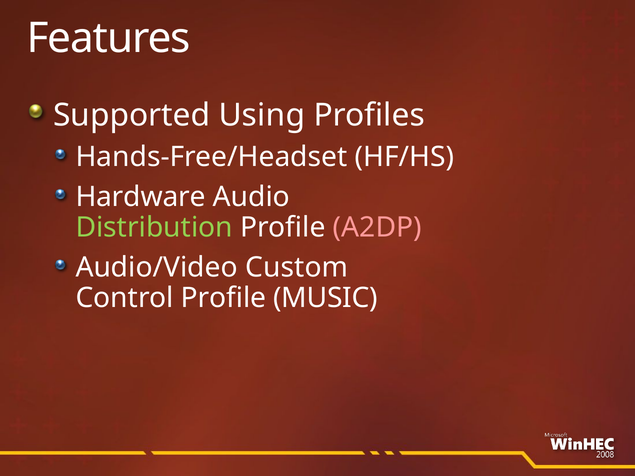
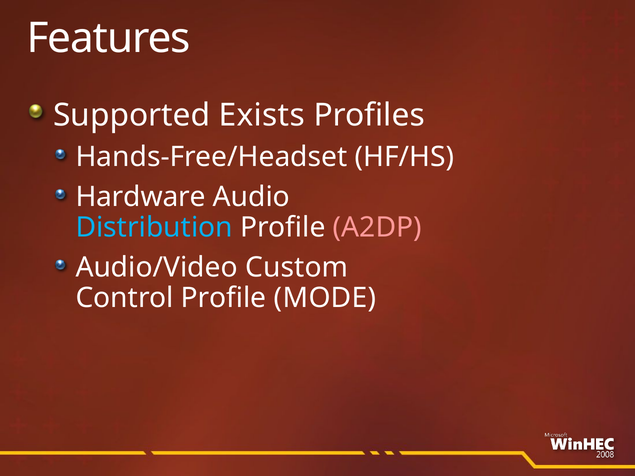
Using: Using -> Exists
Distribution colour: light green -> light blue
MUSIC: MUSIC -> MODE
